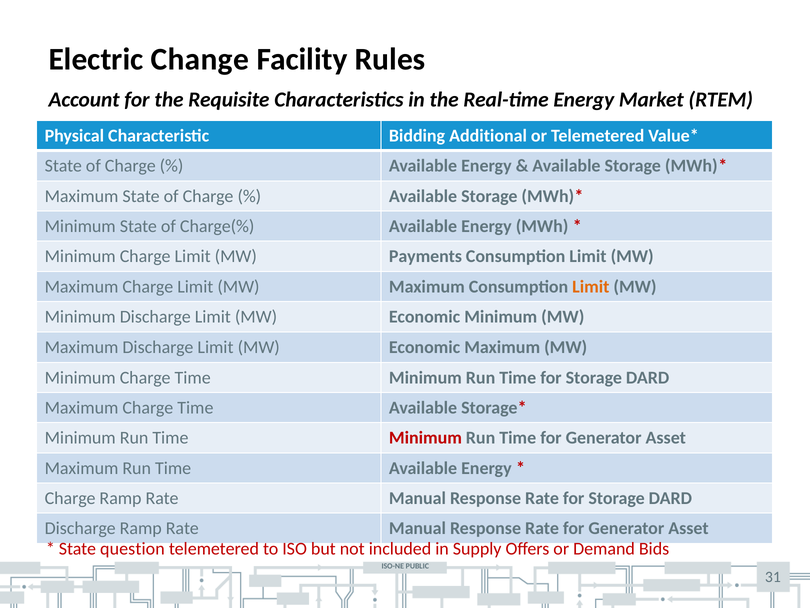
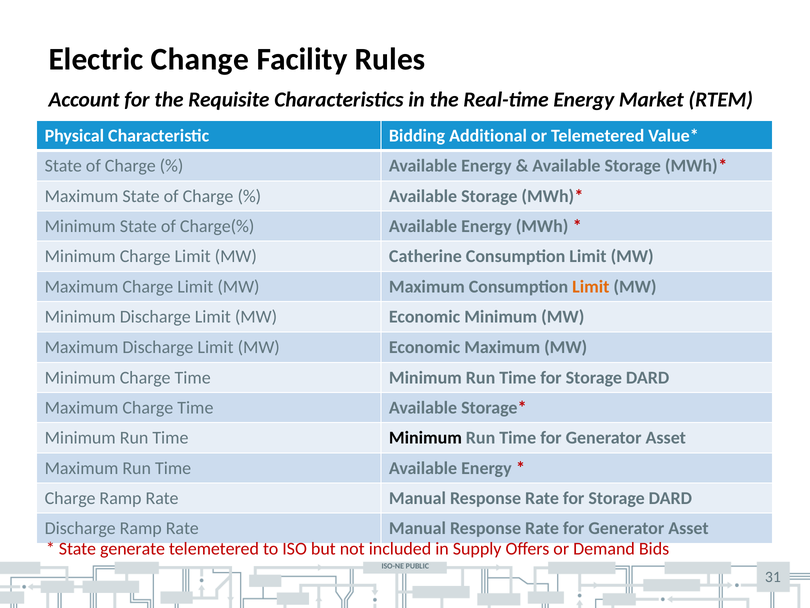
Payments: Payments -> Catherine
Minimum at (425, 438) colour: red -> black
question: question -> generate
